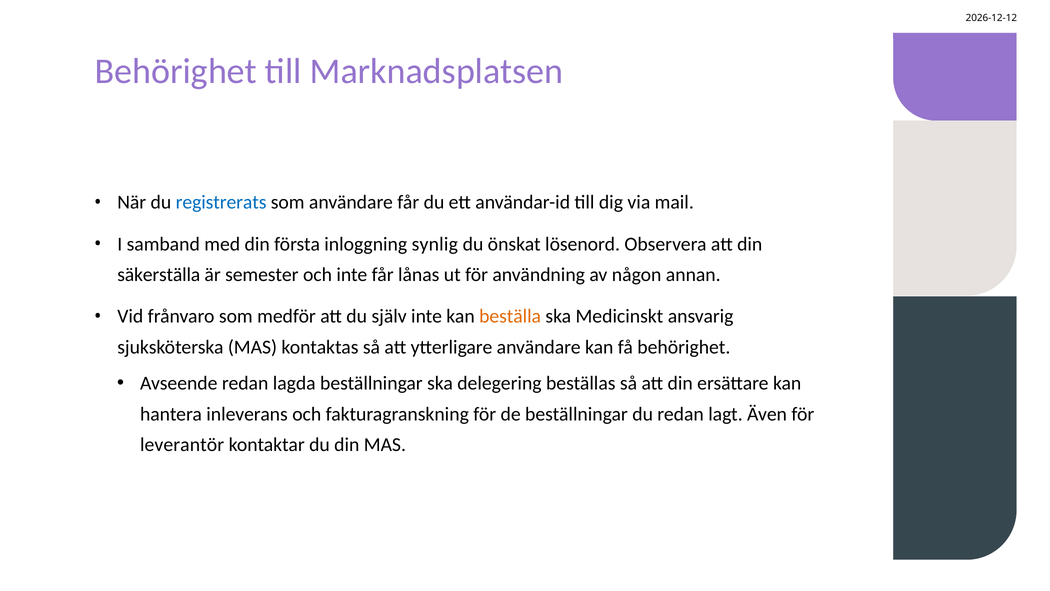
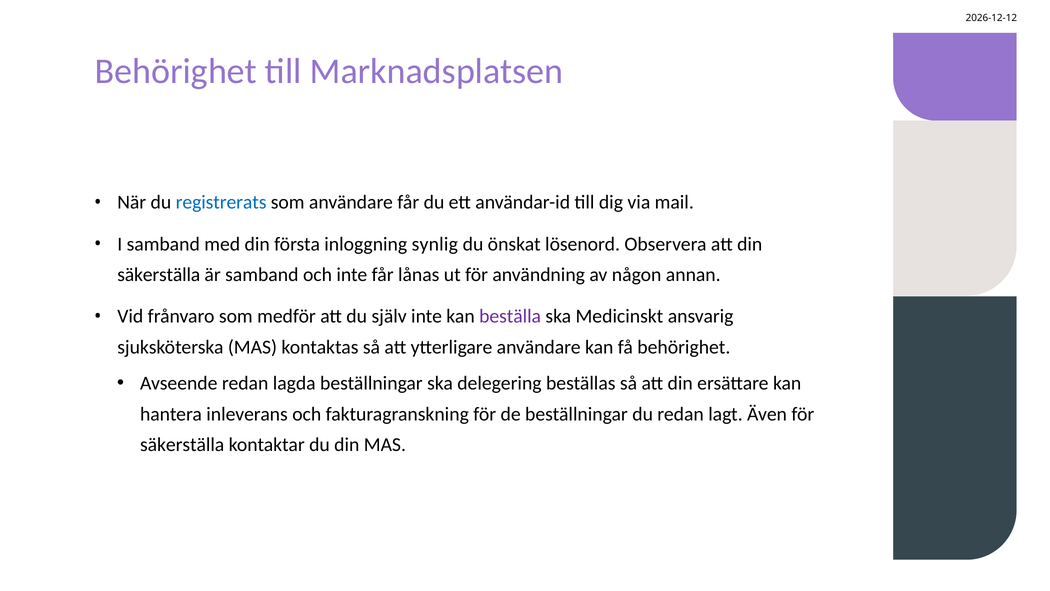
är semester: semester -> samband
beställa colour: orange -> purple
leverantör at (182, 444): leverantör -> säkerställa
